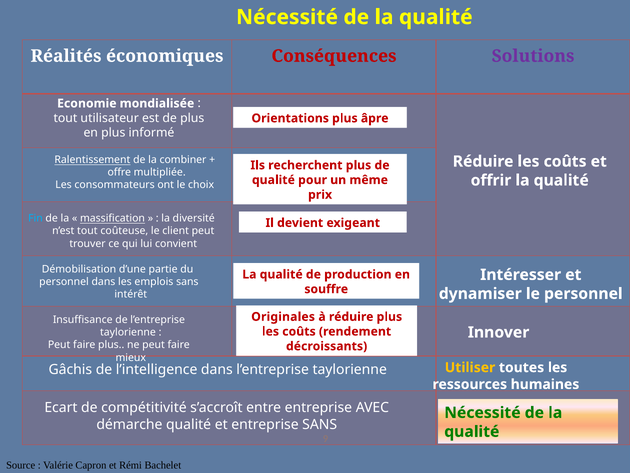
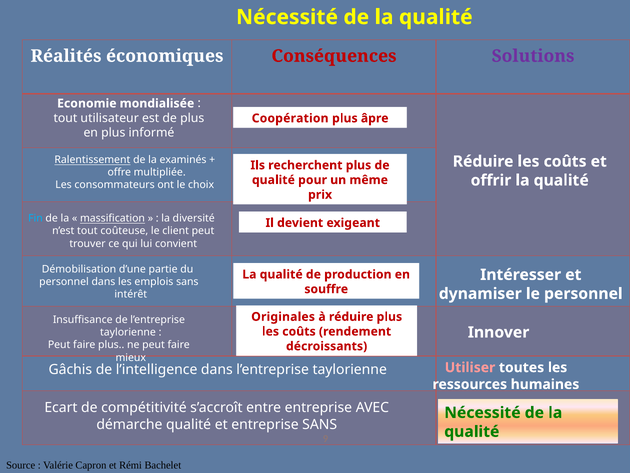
Orientations: Orientations -> Coopération
combiner: combiner -> examinés
Utiliser colour: yellow -> pink
